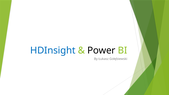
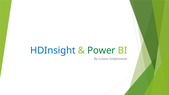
Power colour: black -> green
